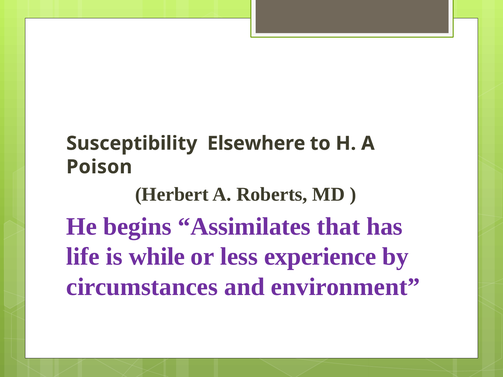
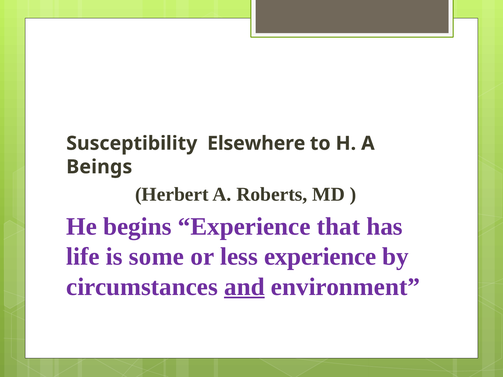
Poison: Poison -> Beings
begins Assimilates: Assimilates -> Experience
while: while -> some
and underline: none -> present
